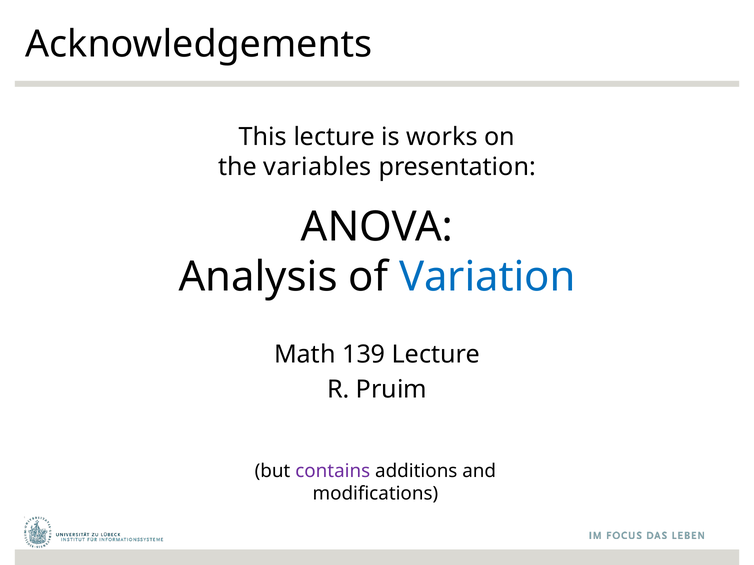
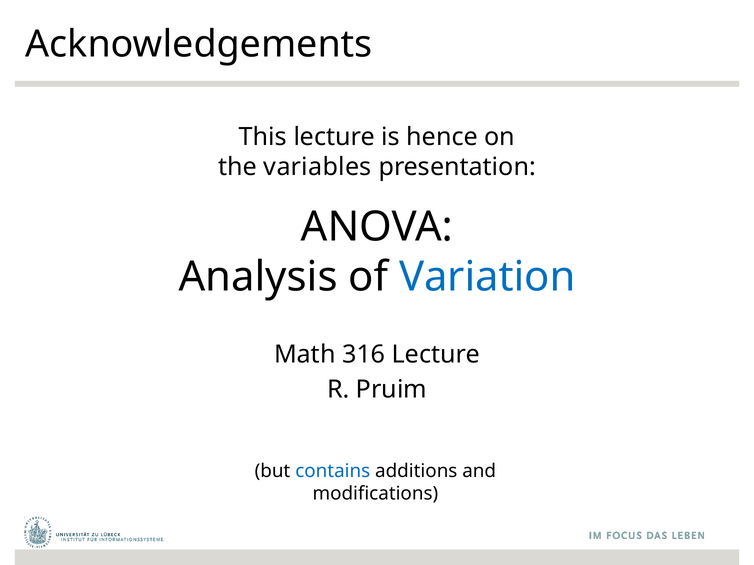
works: works -> hence
139: 139 -> 316
contains colour: purple -> blue
